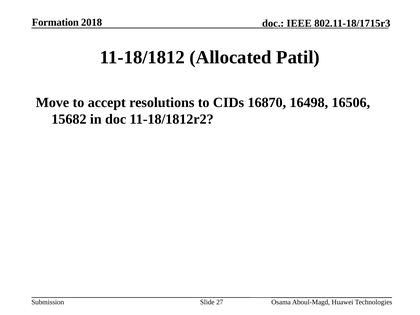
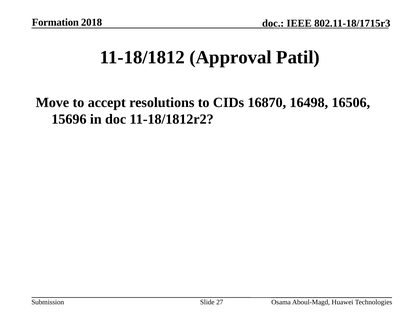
Allocated: Allocated -> Approval
15682: 15682 -> 15696
